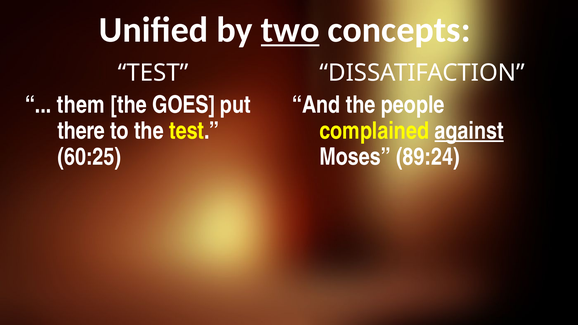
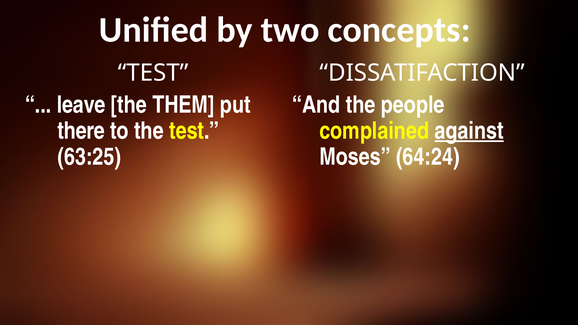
two underline: present -> none
them: them -> leave
GOES: GOES -> THEM
60:25: 60:25 -> 63:25
89:24: 89:24 -> 64:24
